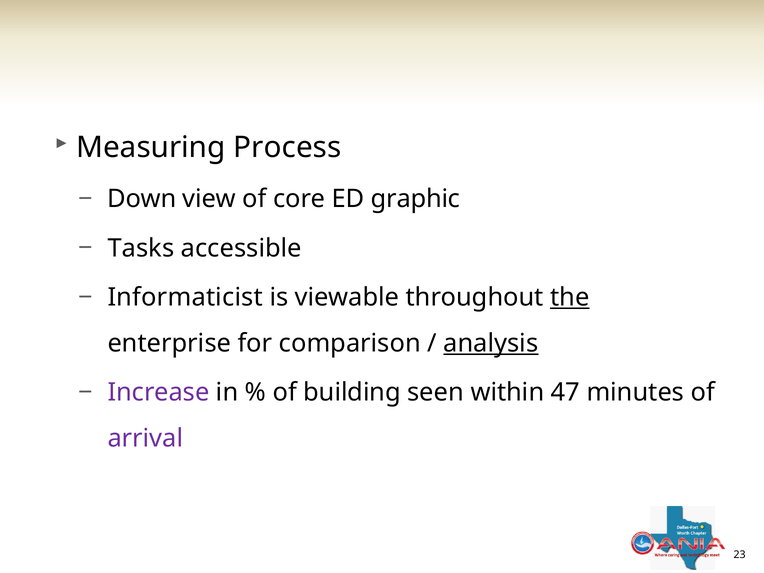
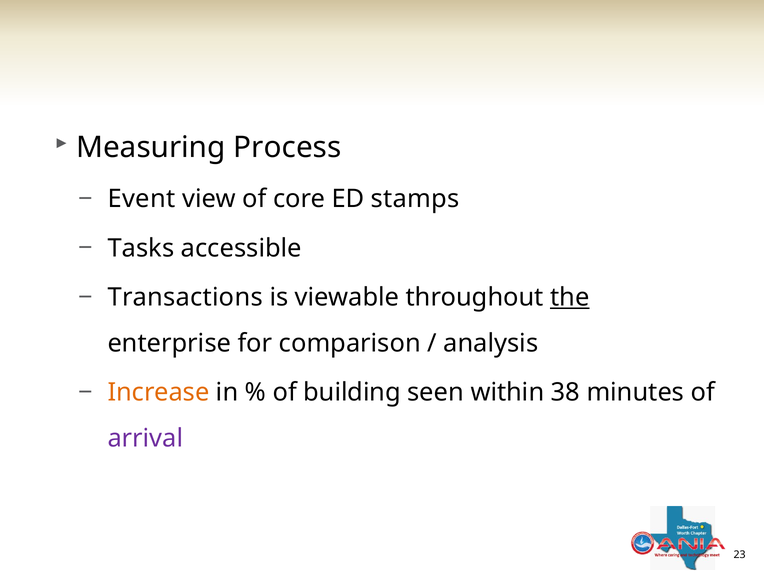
Down: Down -> Event
graphic: graphic -> stamps
Informaticist: Informaticist -> Transactions
analysis underline: present -> none
Increase colour: purple -> orange
47: 47 -> 38
